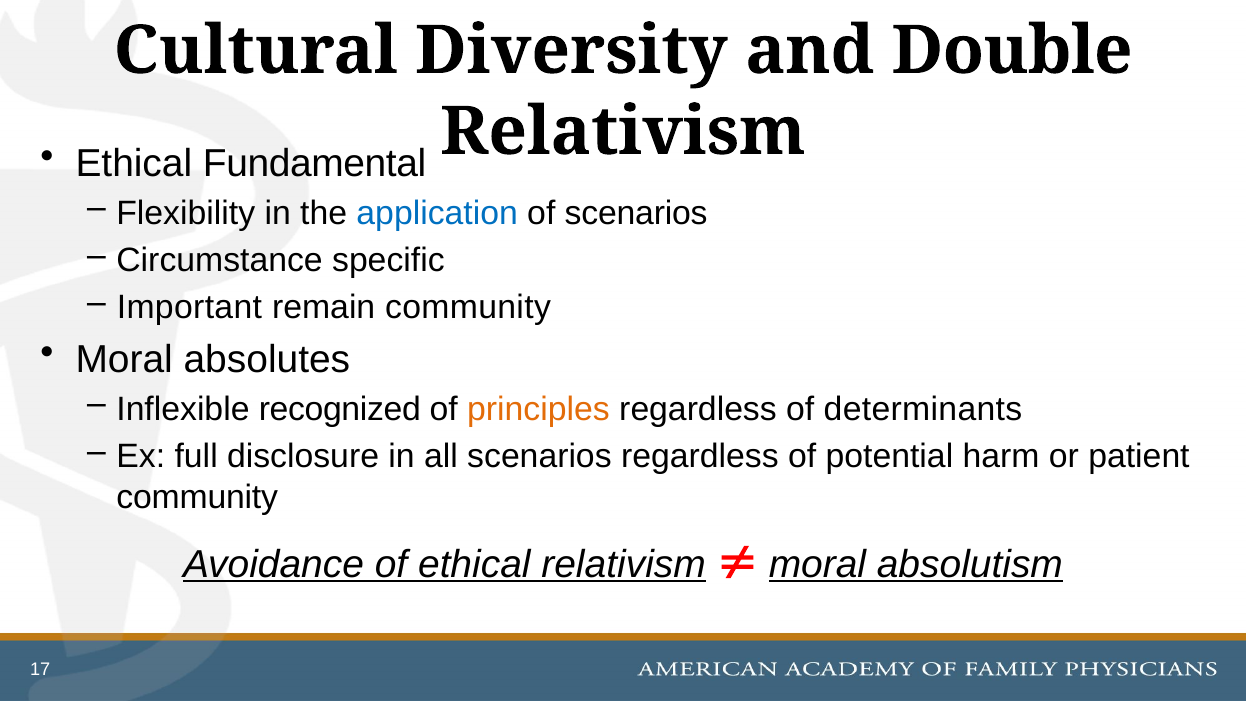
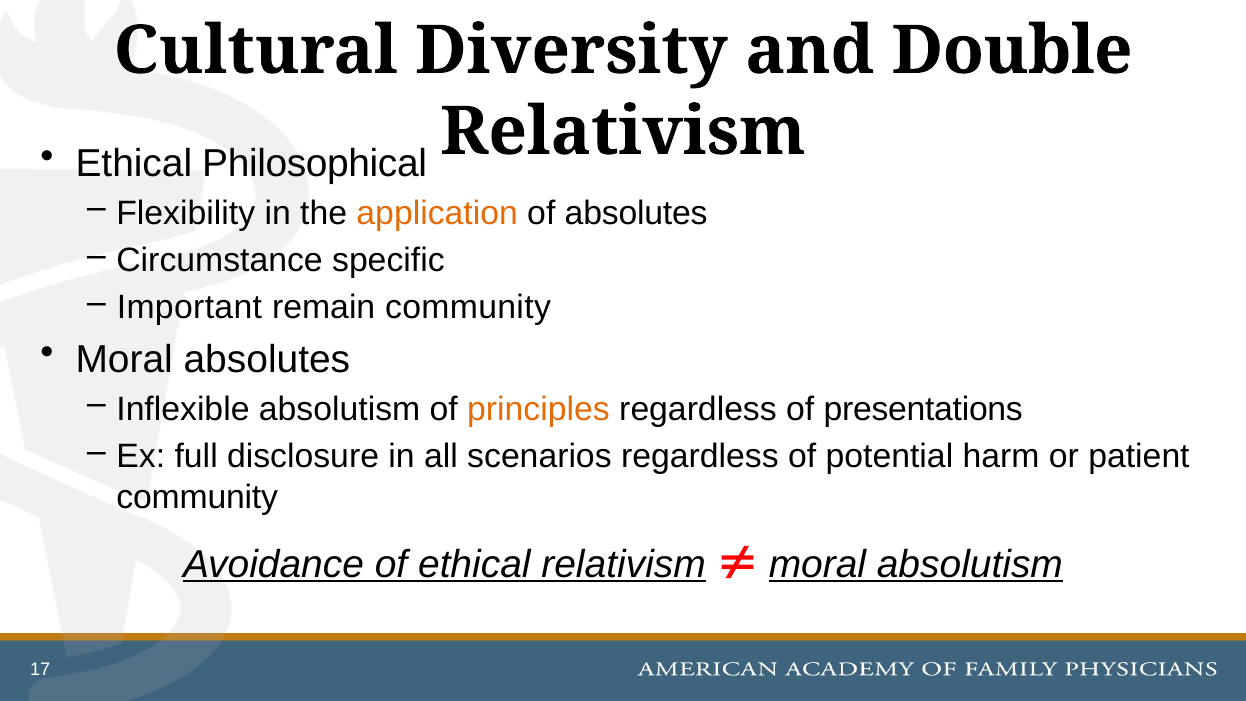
Fundamental: Fundamental -> Philosophical
application colour: blue -> orange
of scenarios: scenarios -> absolutes
Inflexible recognized: recognized -> absolutism
determinants: determinants -> presentations
